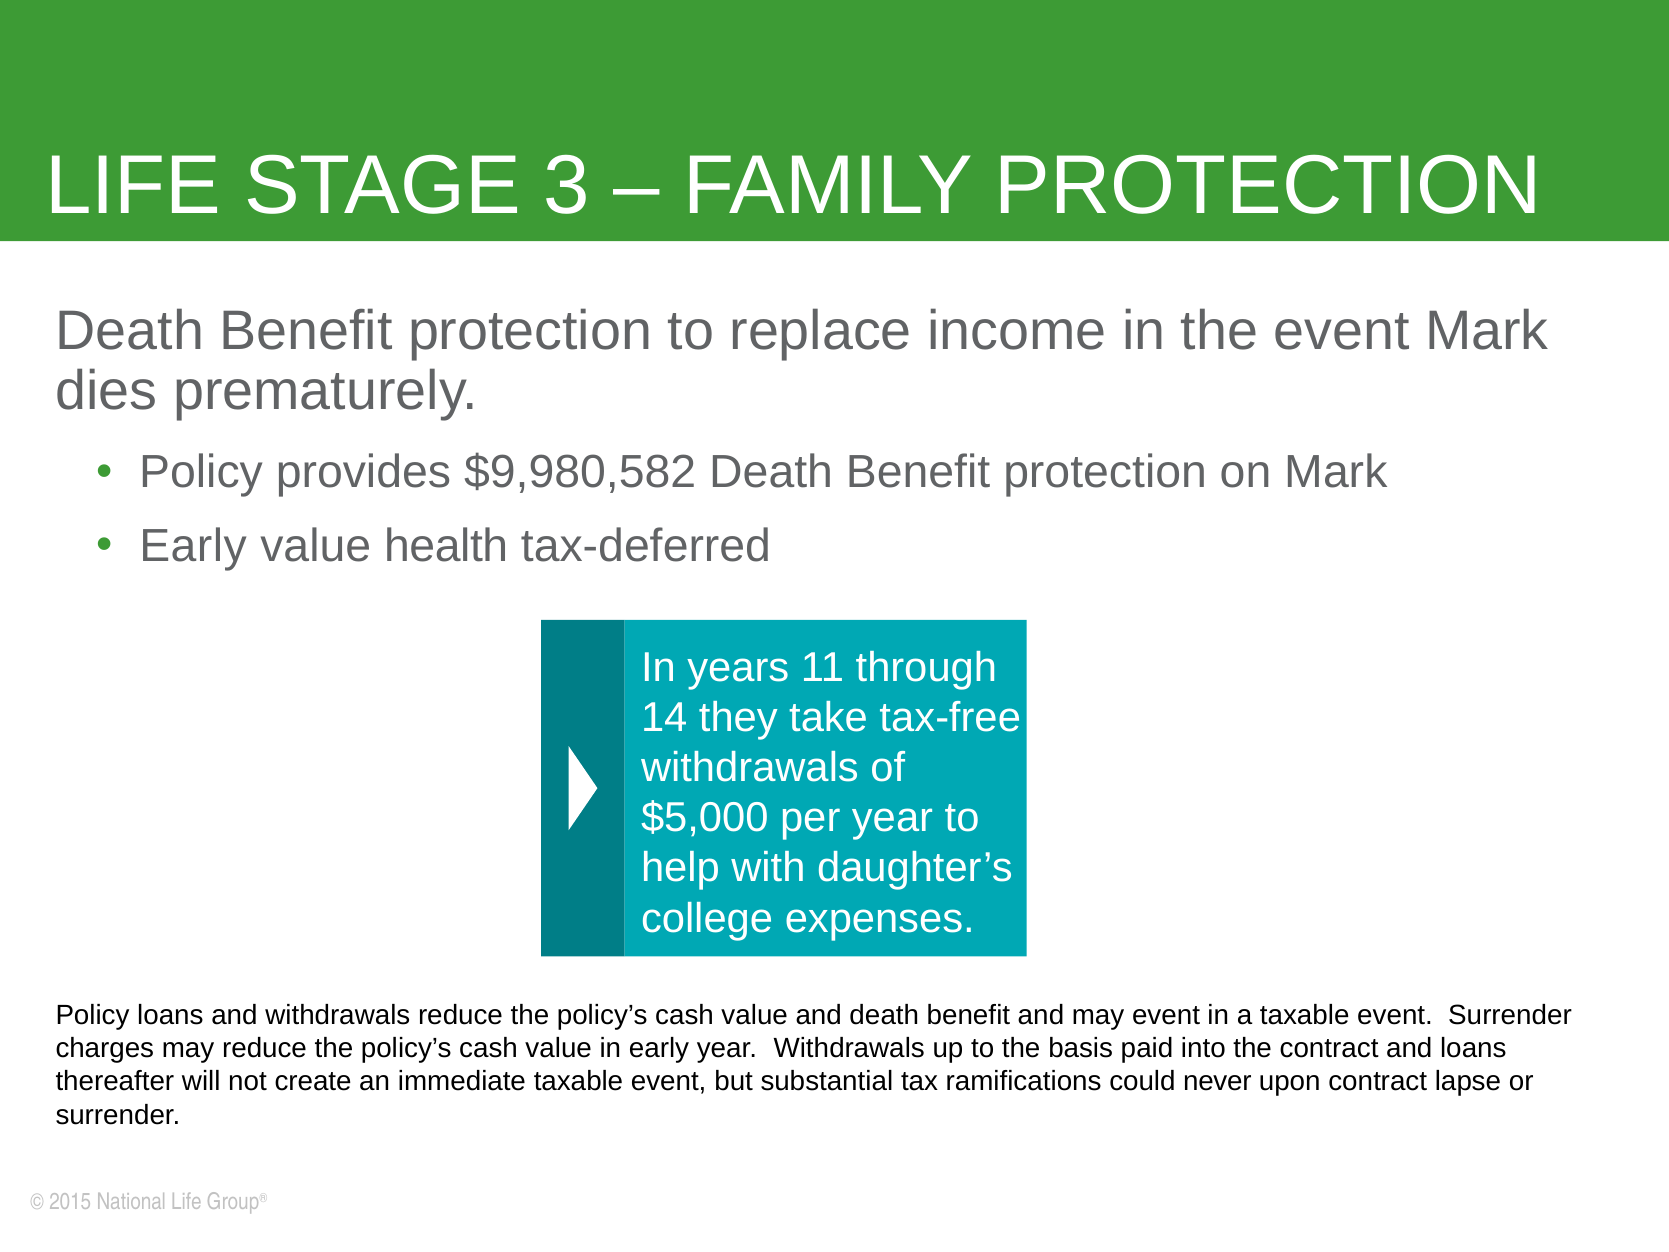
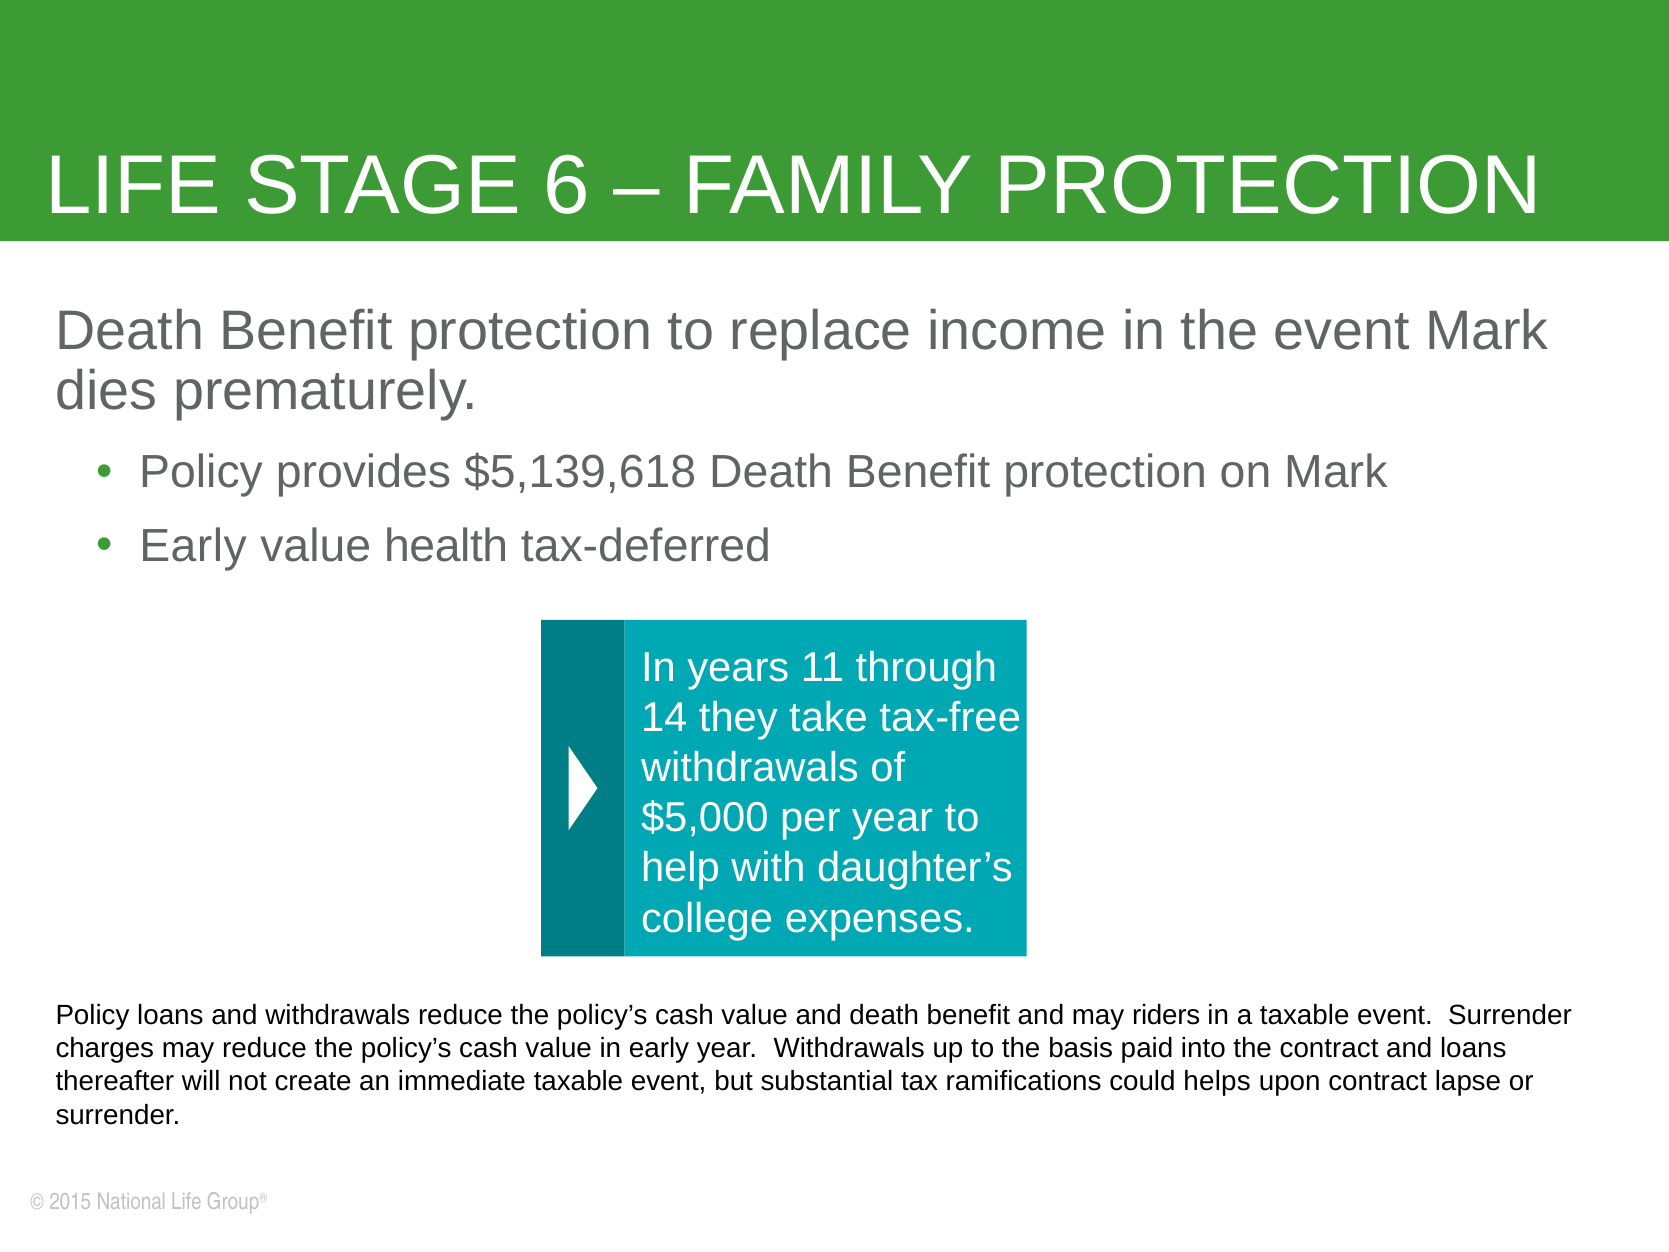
3: 3 -> 6
$9,980,582: $9,980,582 -> $5,139,618
may event: event -> riders
never: never -> helps
